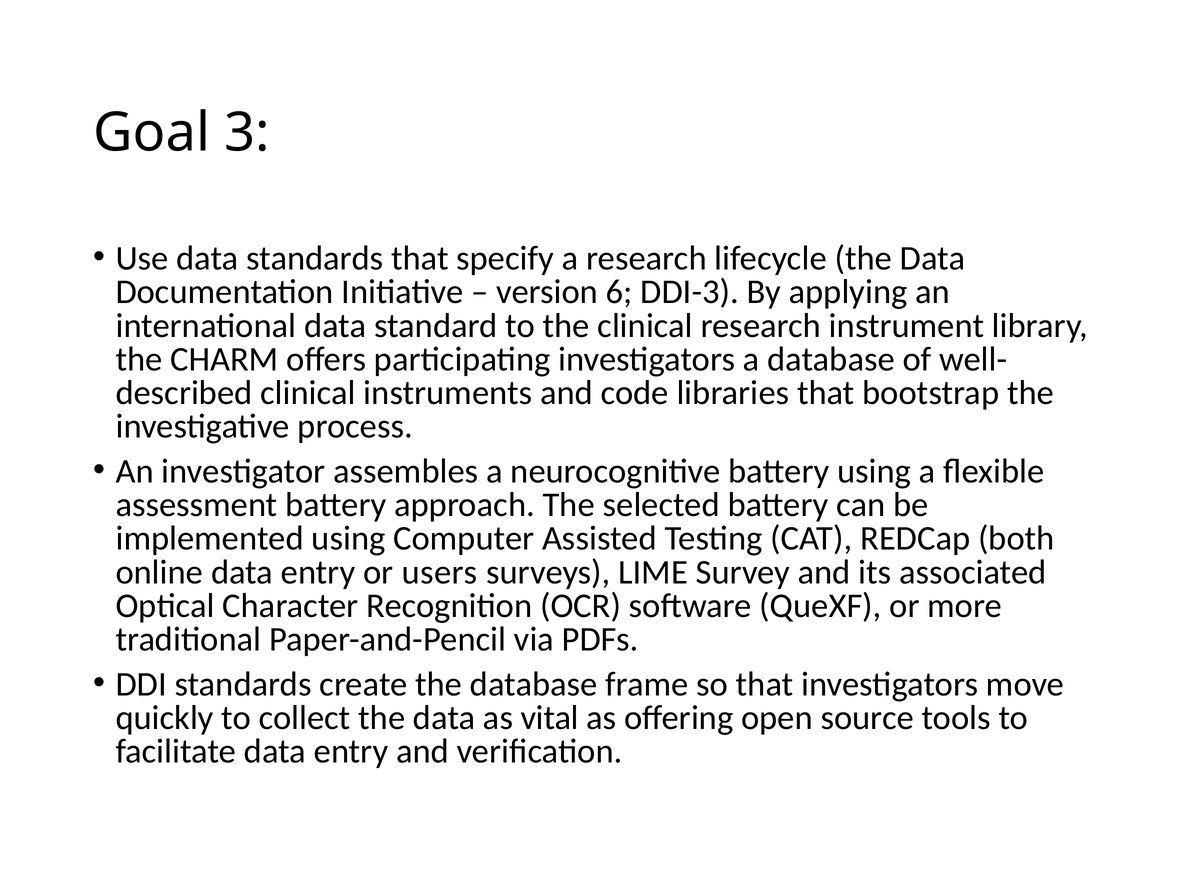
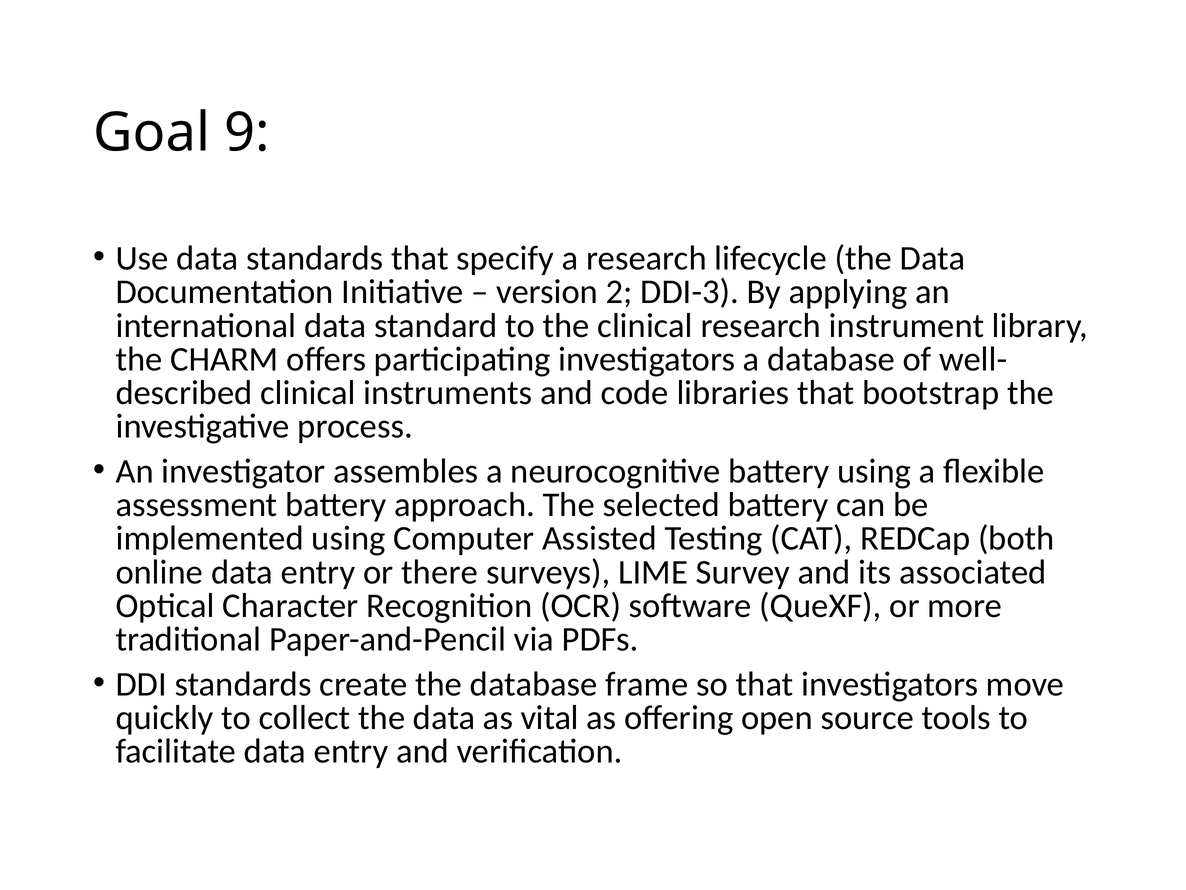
3: 3 -> 9
6: 6 -> 2
users: users -> there
